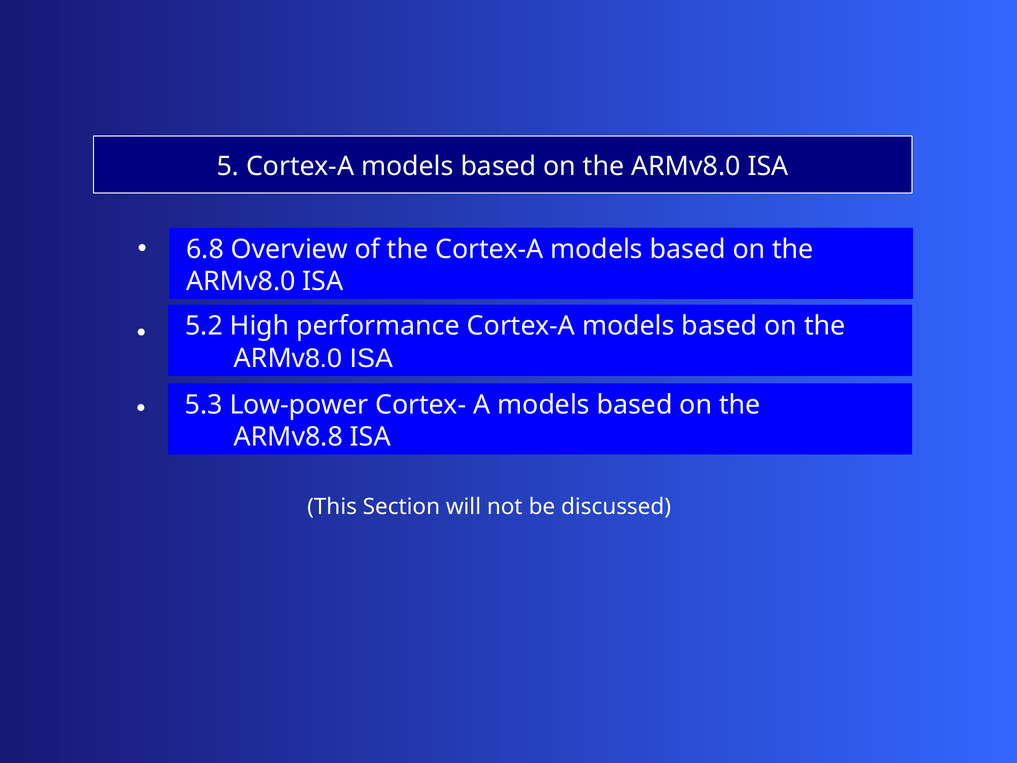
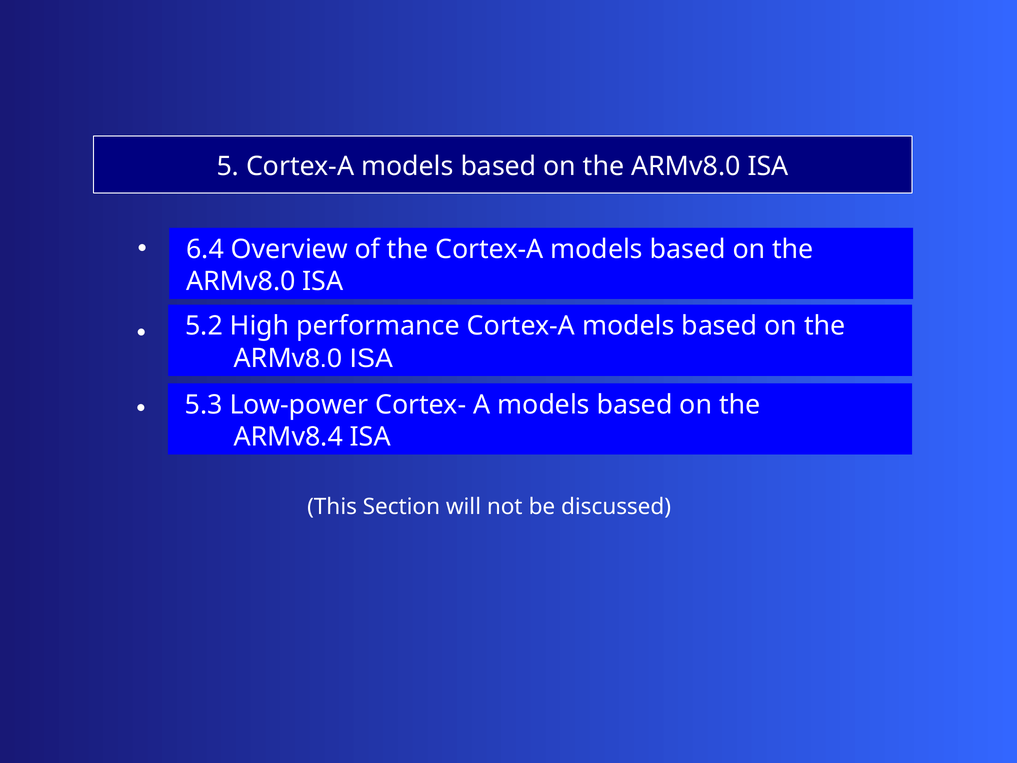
6.8: 6.8 -> 6.4
ARMv8.8: ARMv8.8 -> ARMv8.4
